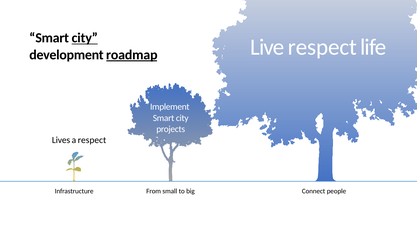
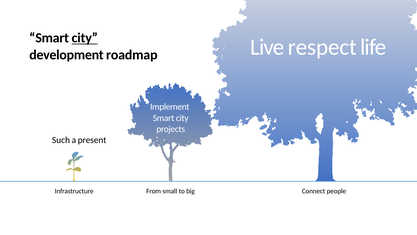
roadmap underline: present -> none
Lives: Lives -> Such
a respect: respect -> present
